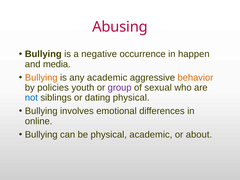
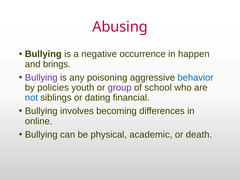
media: media -> brings
Bullying at (41, 78) colour: orange -> purple
any academic: academic -> poisoning
behavior colour: orange -> blue
sexual: sexual -> school
dating physical: physical -> financial
emotional: emotional -> becoming
about: about -> death
